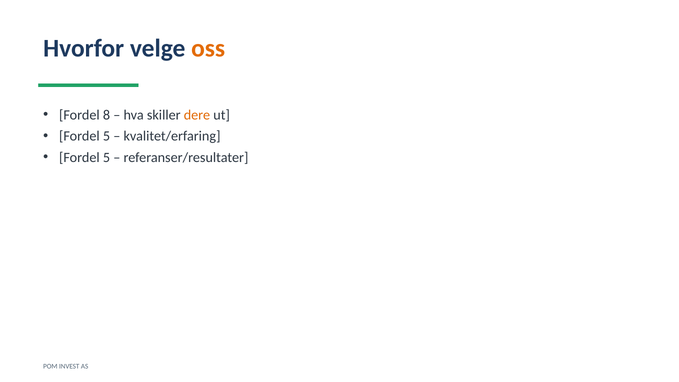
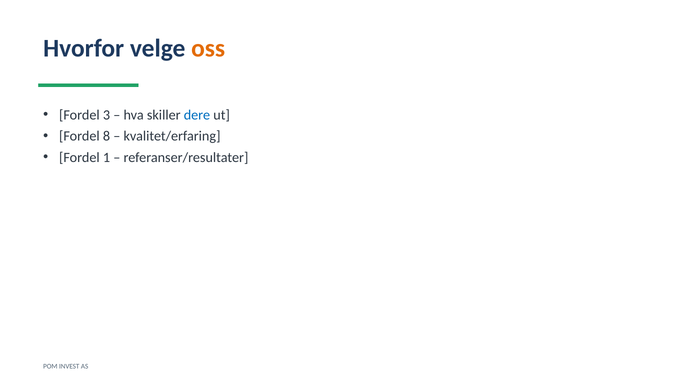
8: 8 -> 3
dere colour: orange -> blue
5 at (106, 136): 5 -> 8
5 at (106, 157): 5 -> 1
